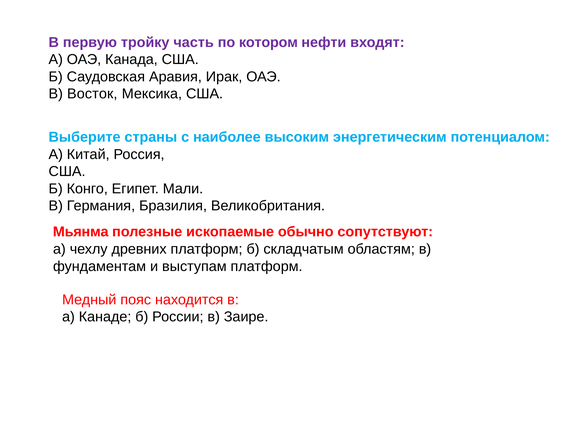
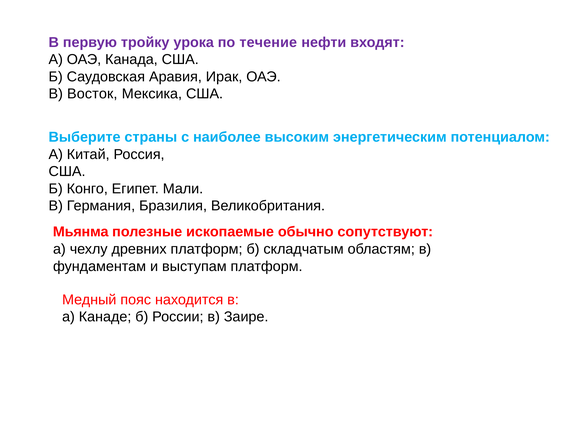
часть: часть -> урока
котором: котором -> течение
